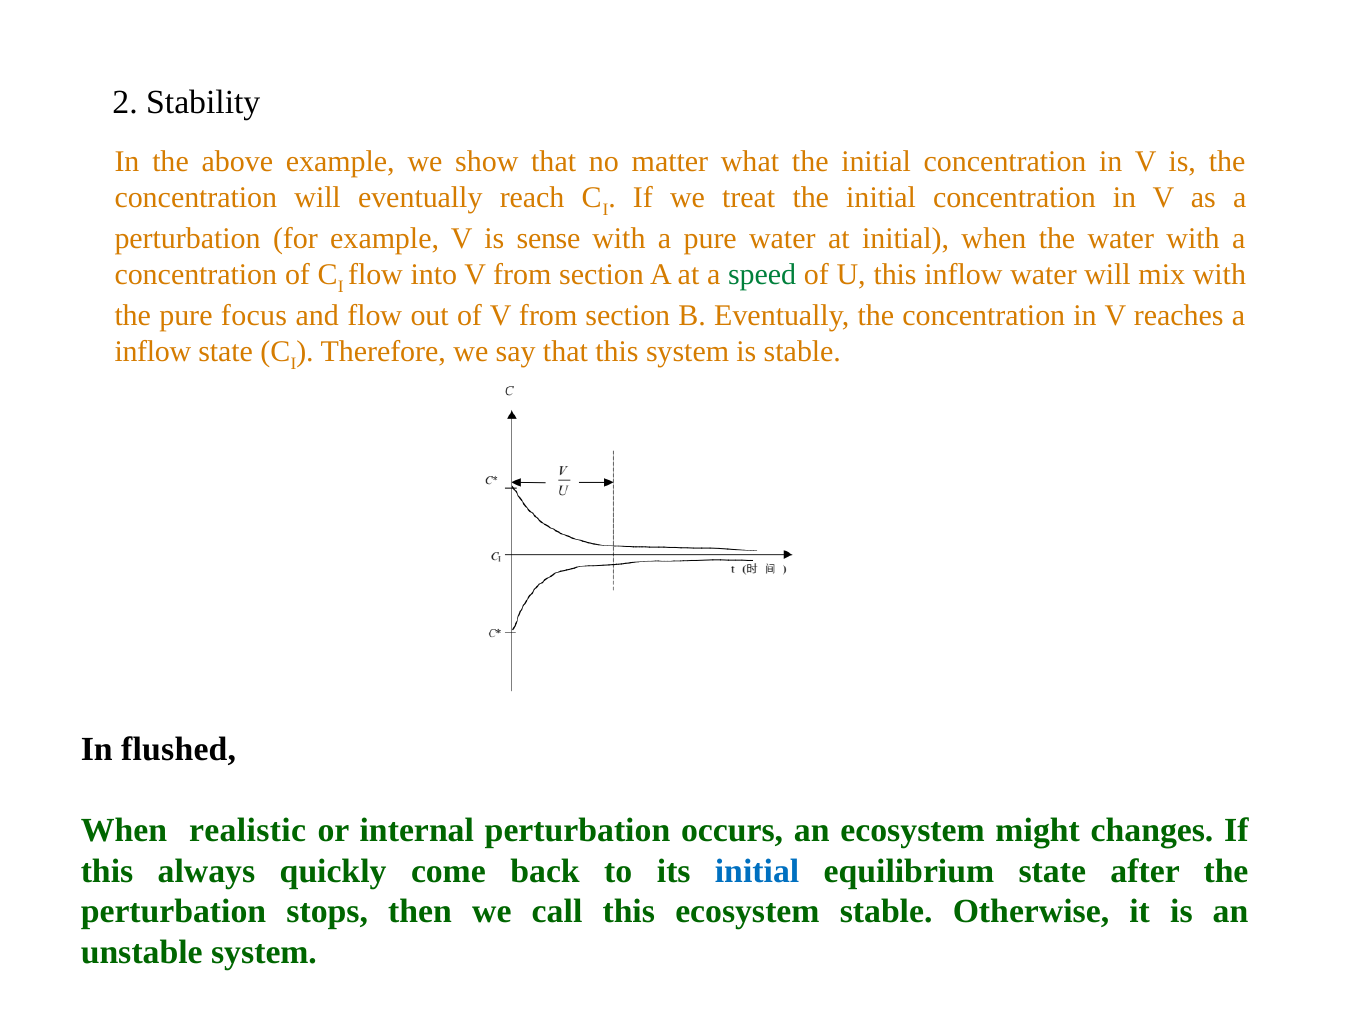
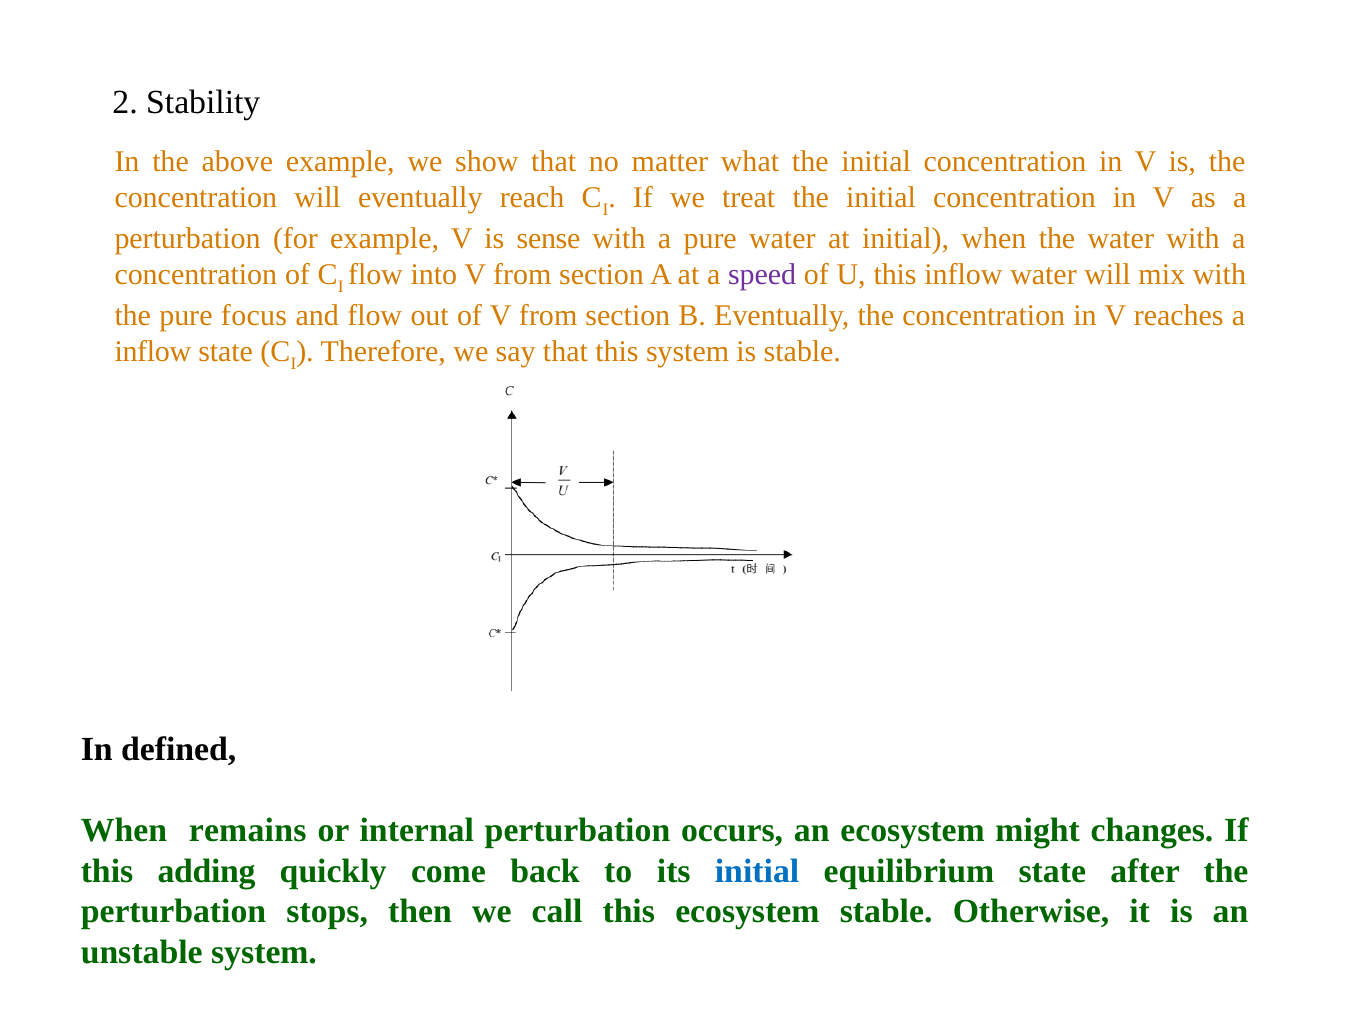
speed colour: green -> purple
flushed: flushed -> defined
realistic: realistic -> remains
always: always -> adding
